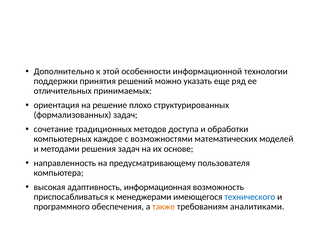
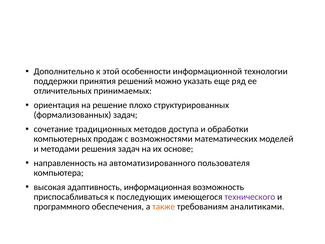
каждое: каждое -> продаж
предусматривающему: предусматривающему -> автоматизированного
менеджерами: менеджерами -> последующих
технического colour: blue -> purple
